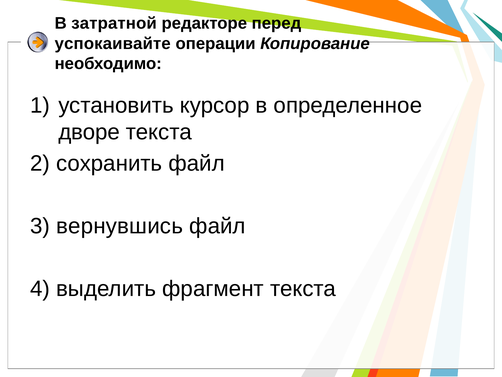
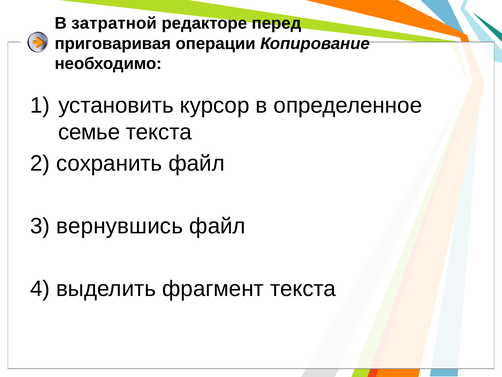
успокаивайте: успокаивайте -> приговаривая
дворе: дворе -> семье
